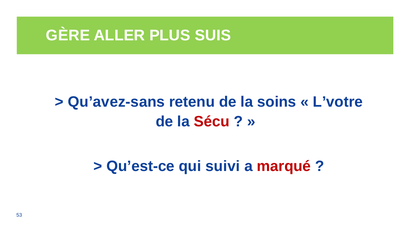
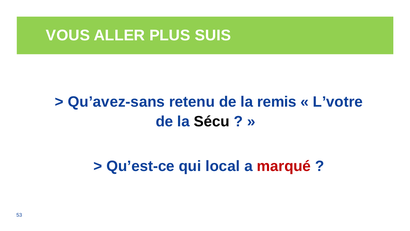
GÈRE: GÈRE -> VOUS
soins: soins -> remis
Sécu colour: red -> black
suivi: suivi -> local
